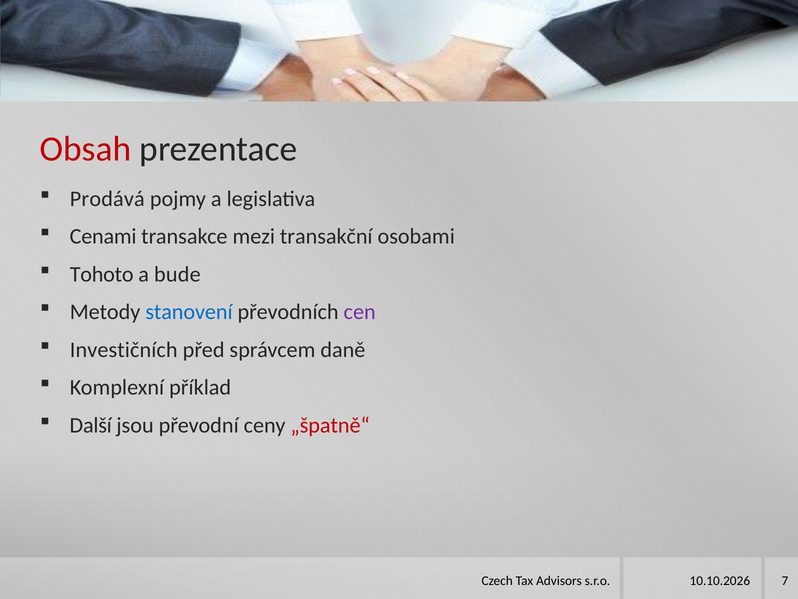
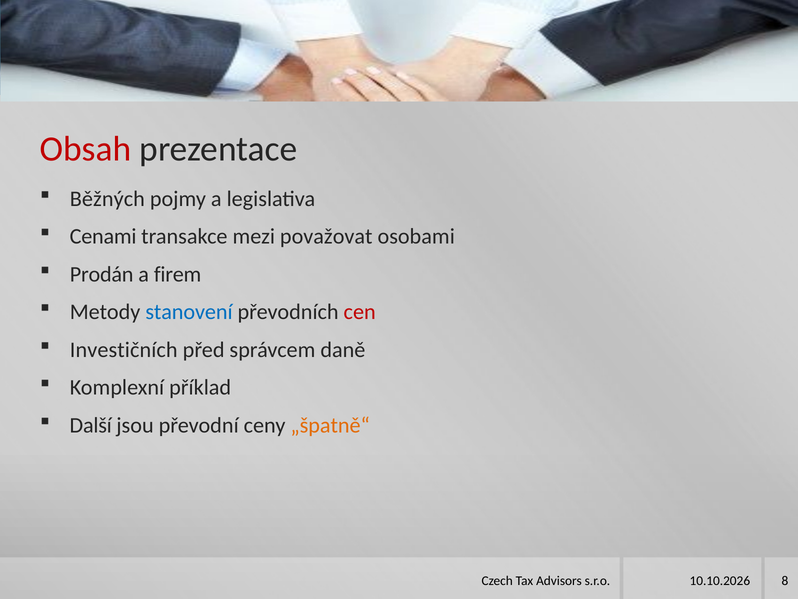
Prodává: Prodává -> Běžných
transakční: transakční -> považovat
Tohoto: Tohoto -> Prodán
bude: bude -> firem
cen colour: purple -> red
„špatně“ colour: red -> orange
7: 7 -> 8
